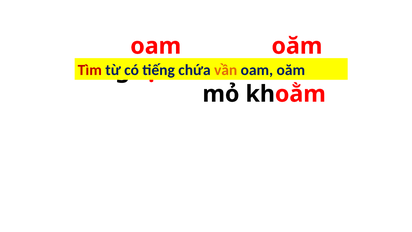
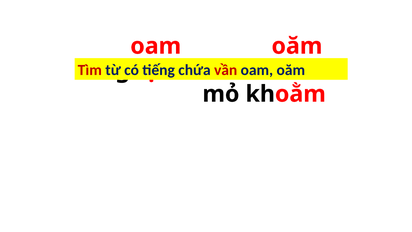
vần colour: orange -> red
